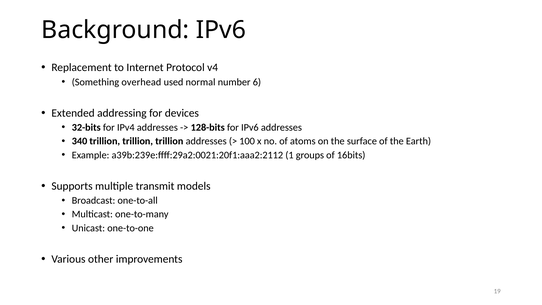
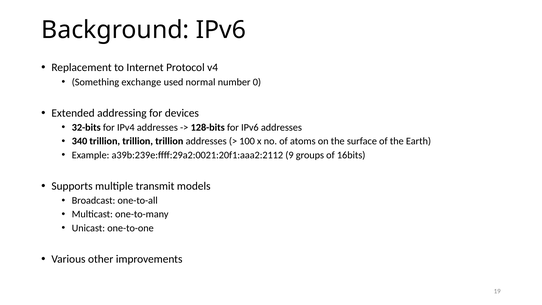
overhead: overhead -> exchange
6: 6 -> 0
1: 1 -> 9
